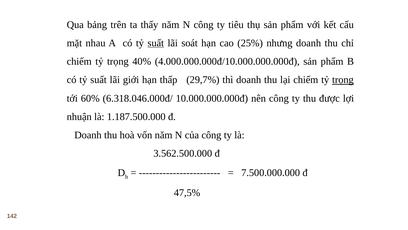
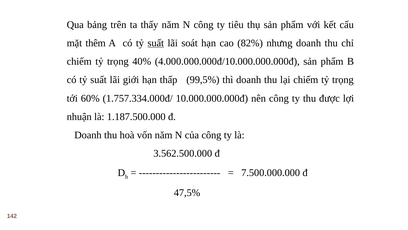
nhau: nhau -> thêm
25%: 25% -> 82%
29,7%: 29,7% -> 99,5%
trọng at (343, 80) underline: present -> none
6.318.046.000đ/: 6.318.046.000đ/ -> 1.757.334.000đ/
